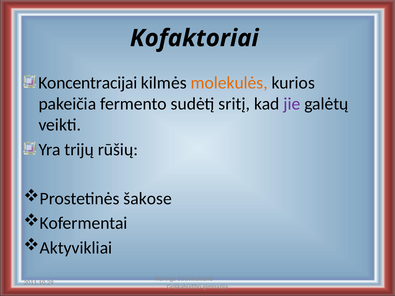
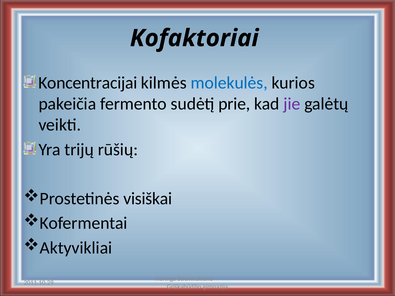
molekulės colour: orange -> blue
sritį: sritį -> prie
šakose: šakose -> visiškai
